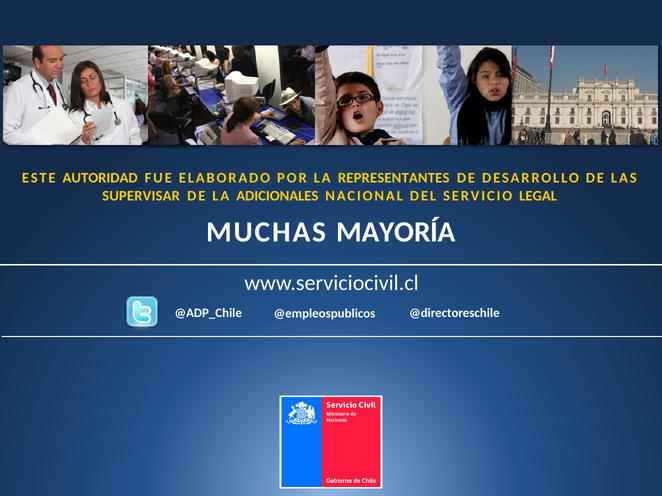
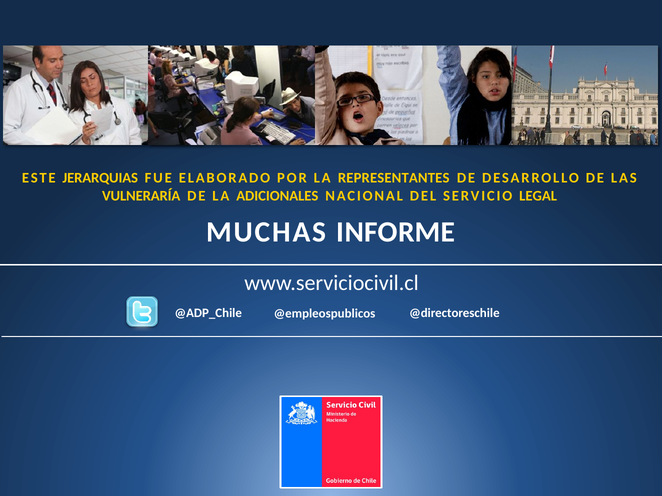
AUTORIDAD: AUTORIDAD -> JERARQUIAS
SUPERVISAR: SUPERVISAR -> VULNERARÍA
MAYORÍA: MAYORÍA -> INFORME
